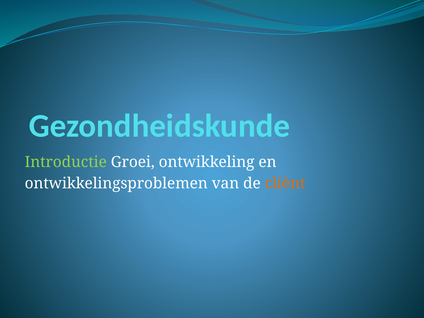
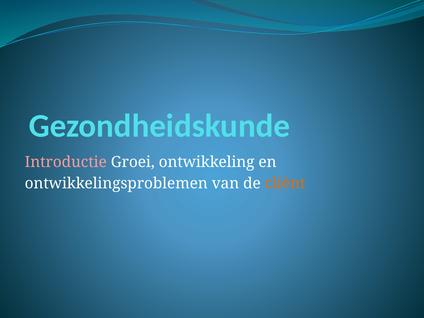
Introductie colour: light green -> pink
